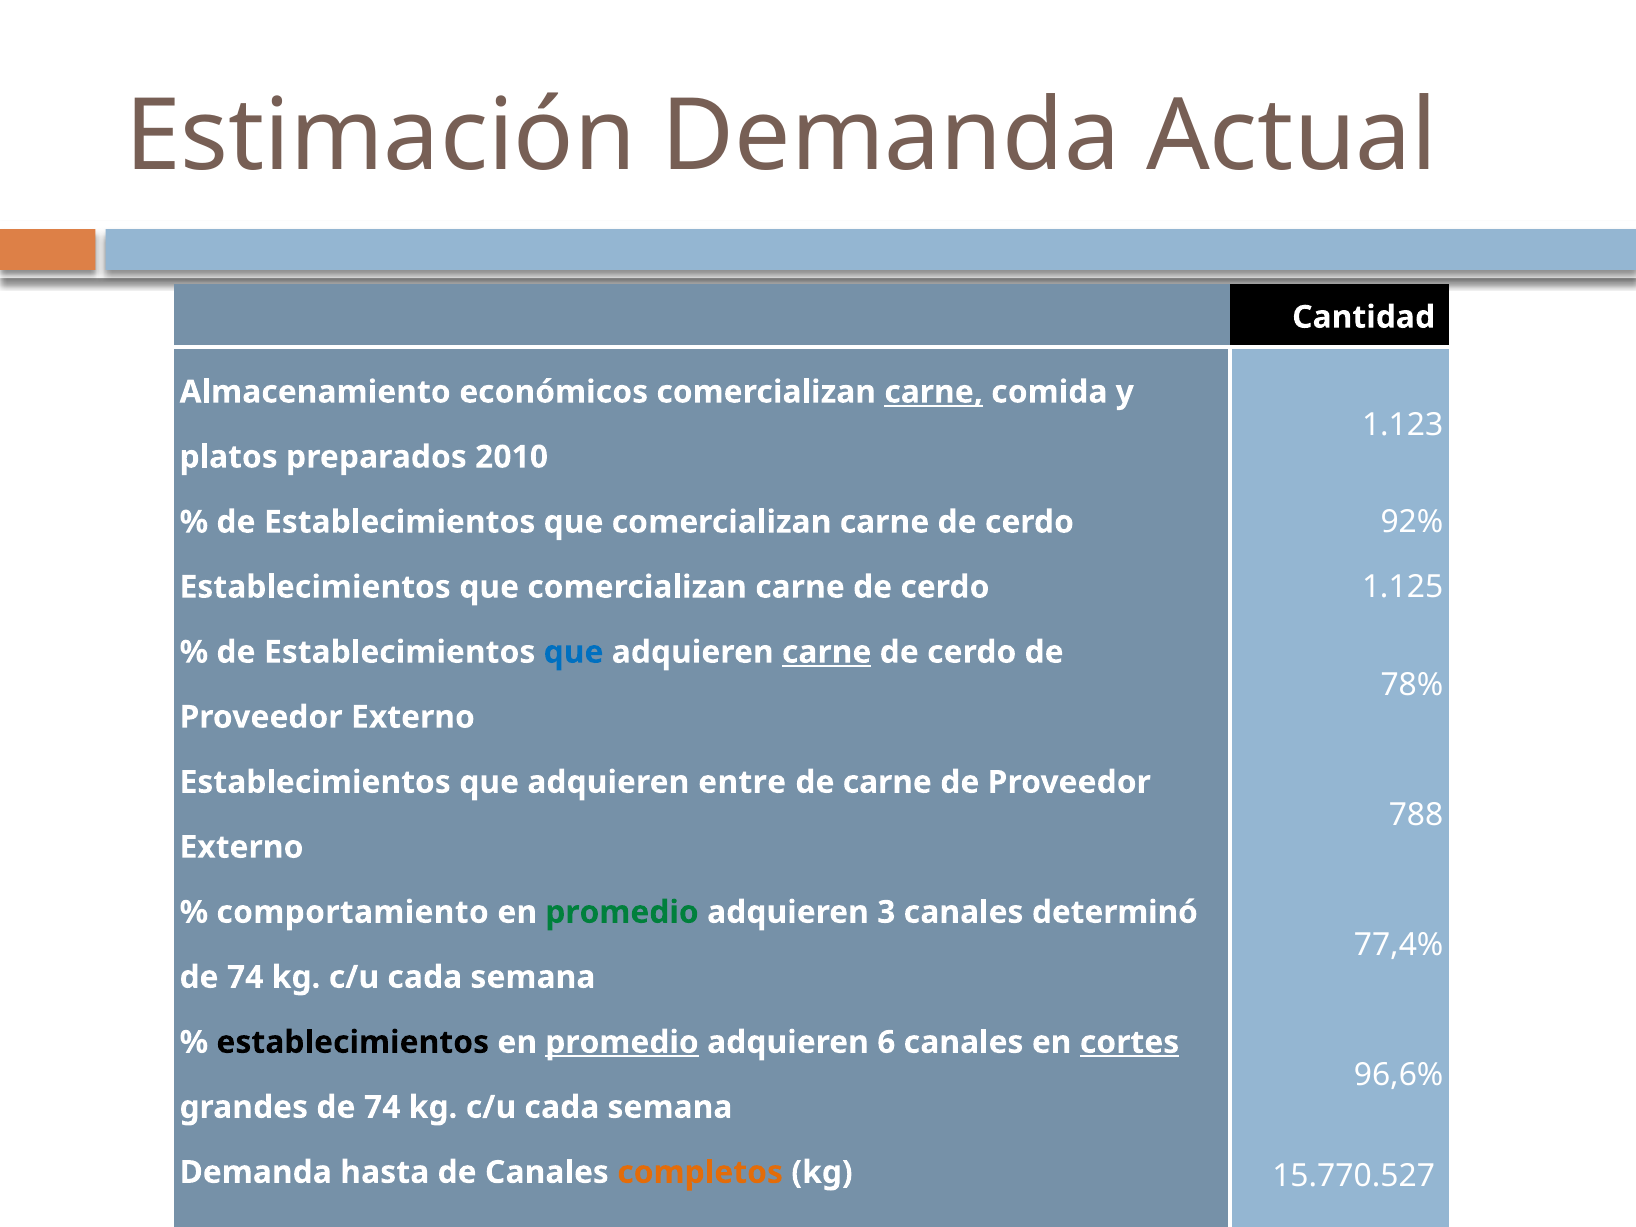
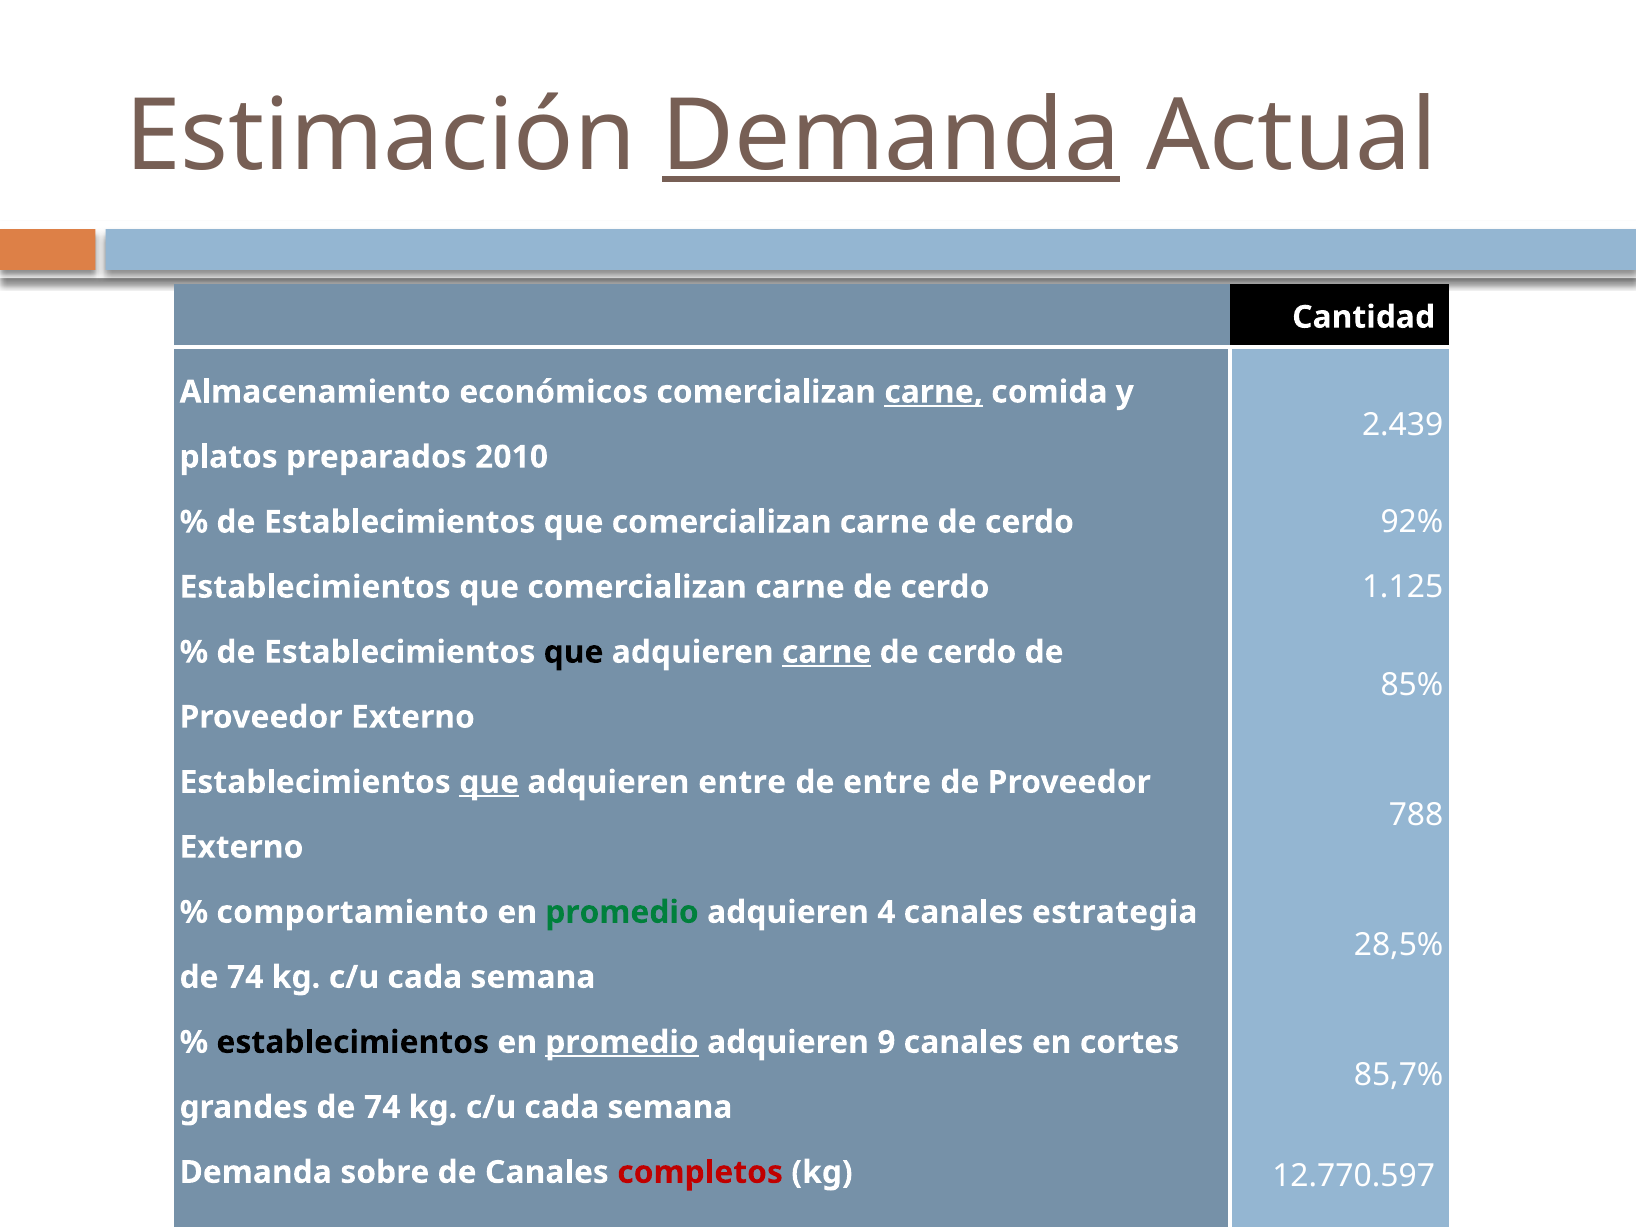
Demanda at (891, 136) underline: none -> present
1.123: 1.123 -> 2.439
que at (574, 652) colour: blue -> black
78%: 78% -> 85%
que at (489, 782) underline: none -> present
carne at (887, 782): carne -> entre
3: 3 -> 4
determinó: determinó -> estrategia
77,4%: 77,4% -> 28,5%
6: 6 -> 9
cortes at (1130, 1042) underline: present -> none
96,6%: 96,6% -> 85,7%
hasta: hasta -> sobre
completos colour: orange -> red
15.770.527: 15.770.527 -> 12.770.597
